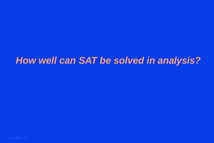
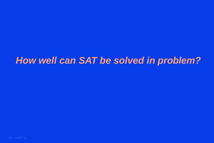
analysis: analysis -> problem
